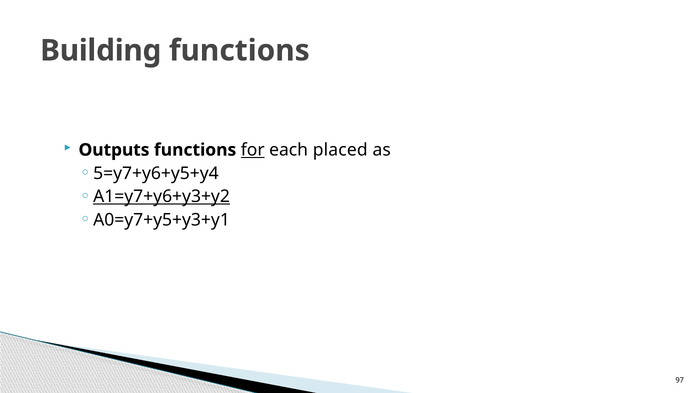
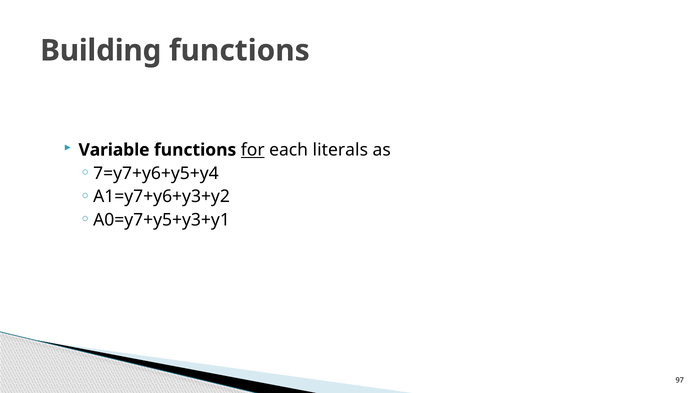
Outputs: Outputs -> Variable
placed: placed -> literals
5=y7+y6+y5+y4: 5=y7+y6+y5+y4 -> 7=y7+y6+y5+y4
A1=y7+y6+y3+y2 underline: present -> none
